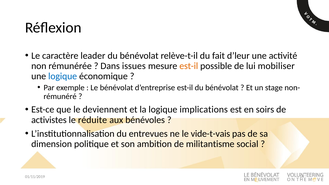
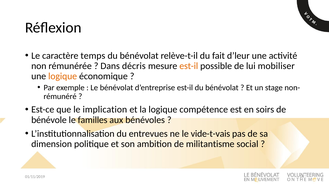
leader: leader -> temps
issues: issues -> décris
logique at (63, 76) colour: blue -> orange
deviennent: deviennent -> implication
implications: implications -> compétence
activistes: activistes -> bénévole
réduite: réduite -> familles
